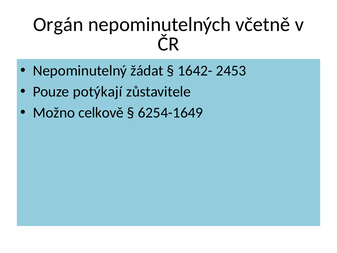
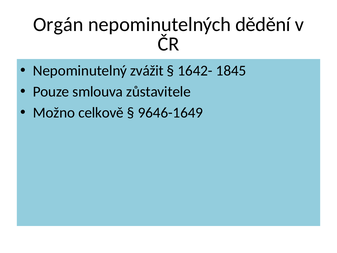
včetně: včetně -> dědění
žádat: žádat -> zvážit
2453: 2453 -> 1845
potýkají: potýkají -> smlouva
6254-1649: 6254-1649 -> 9646-1649
